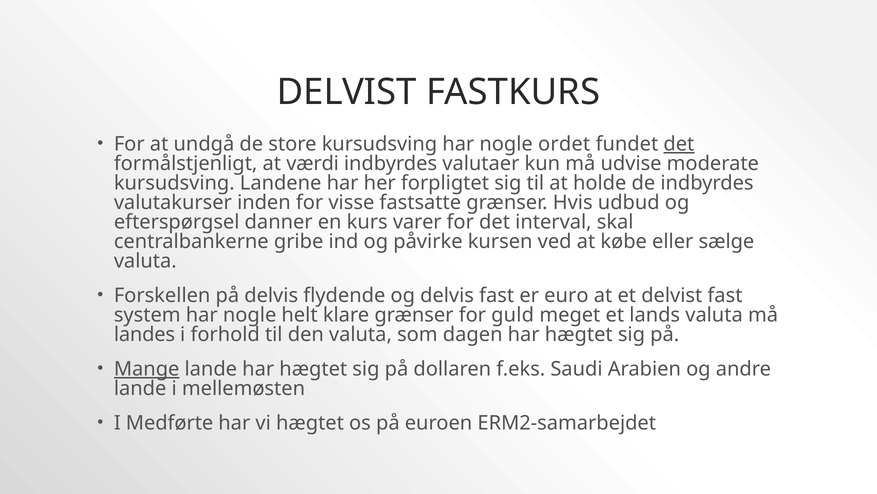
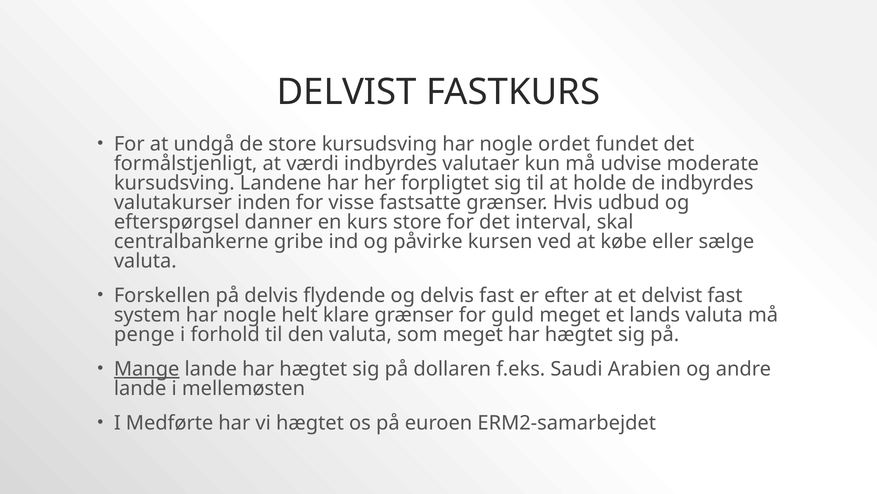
det at (679, 144) underline: present -> none
kurs varer: varer -> store
euro: euro -> efter
landes: landes -> penge
som dagen: dagen -> meget
